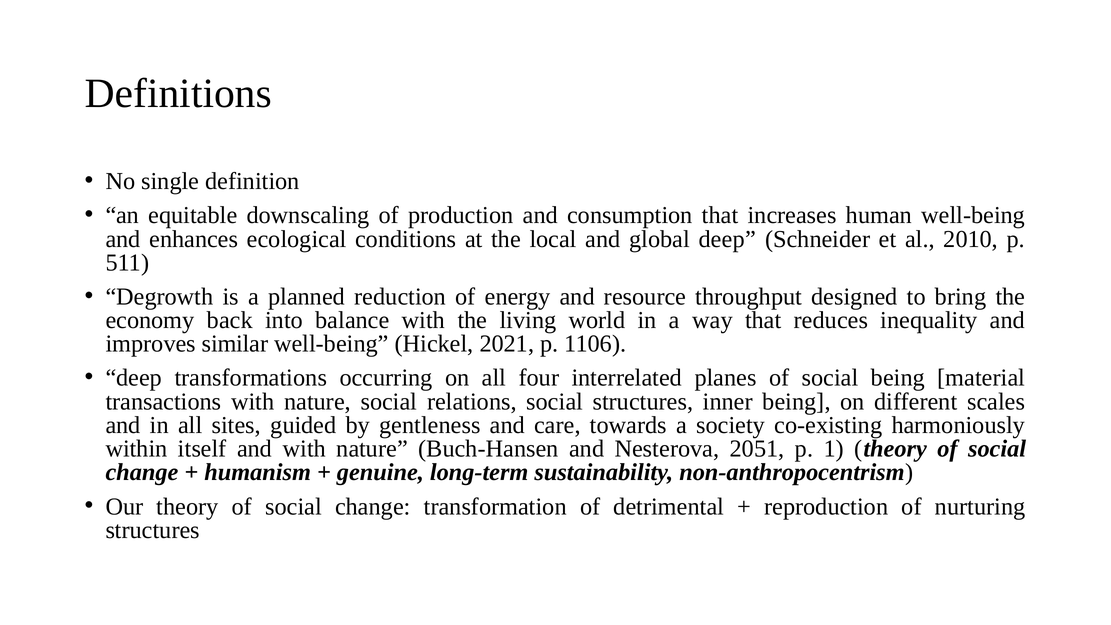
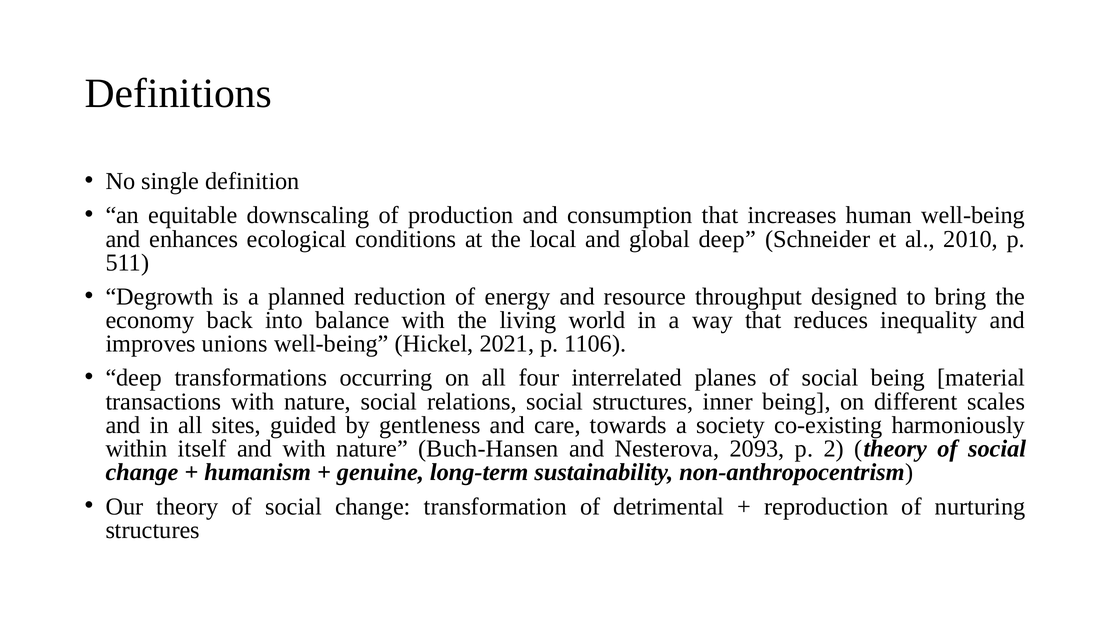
similar: similar -> unions
2051: 2051 -> 2093
1: 1 -> 2
